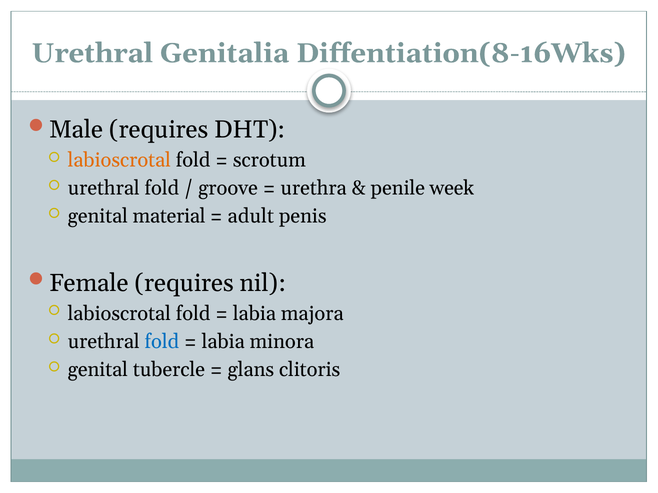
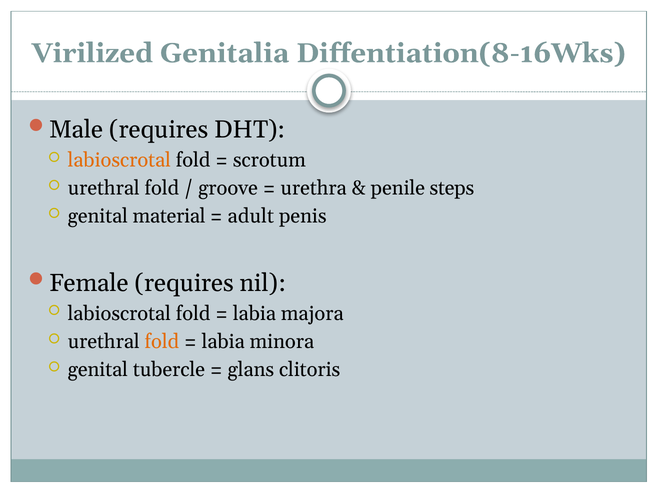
Urethral at (92, 53): Urethral -> Virilized
week: week -> steps
fold at (162, 342) colour: blue -> orange
